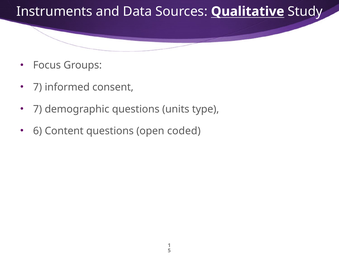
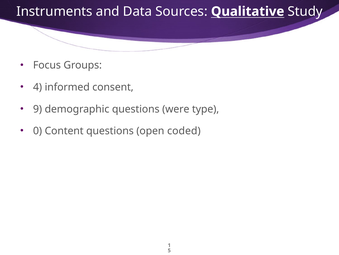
7 at (38, 87): 7 -> 4
7 at (38, 109): 7 -> 9
units: units -> were
6: 6 -> 0
